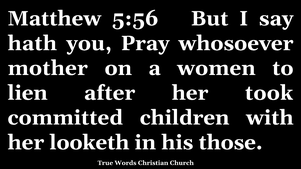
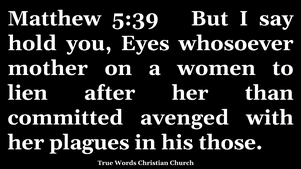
5:56: 5:56 -> 5:39
hath: hath -> hold
Pray: Pray -> Eyes
took: took -> than
children: children -> avenged
looketh: looketh -> plagues
